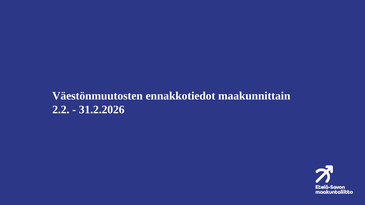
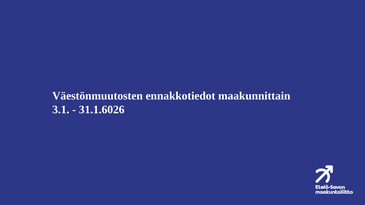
2.2: 2.2 -> 3.1
31.2.2026: 31.2.2026 -> 31.1.6026
